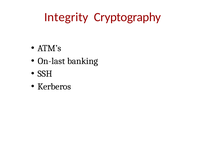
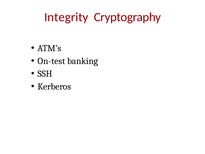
On-last: On-last -> On-test
